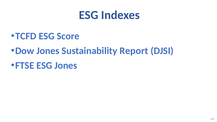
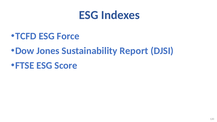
Score: Score -> Force
ESG Jones: Jones -> Score
